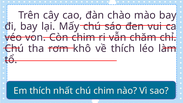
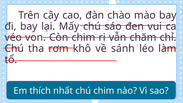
về thích: thích -> sánh
